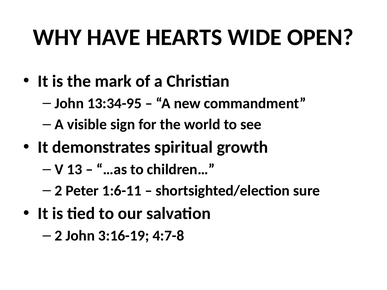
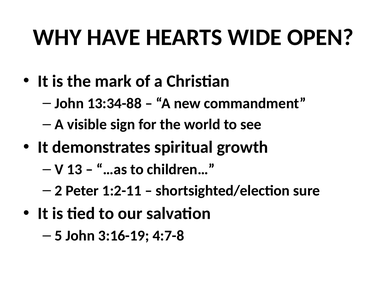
13:34-95: 13:34-95 -> 13:34-88
1:6-11: 1:6-11 -> 1:2-11
2 at (58, 236): 2 -> 5
